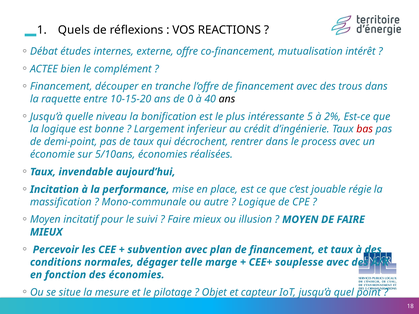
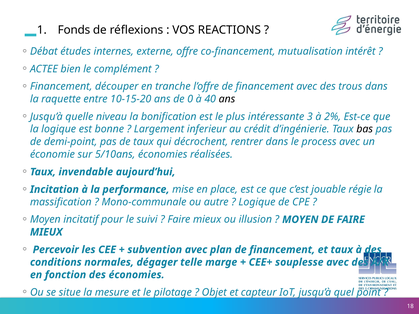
Quels: Quels -> Fonds
5: 5 -> 3
bas colour: red -> black
